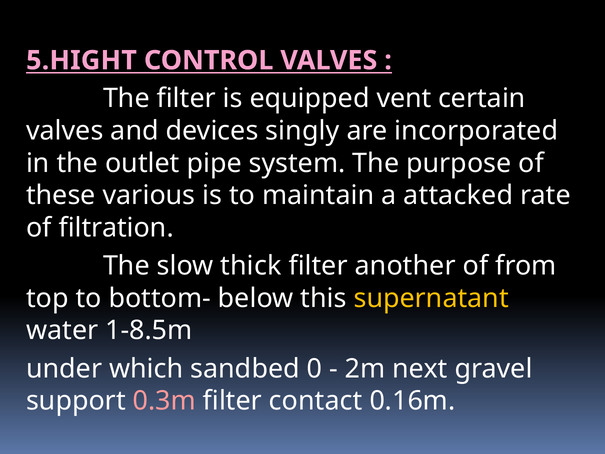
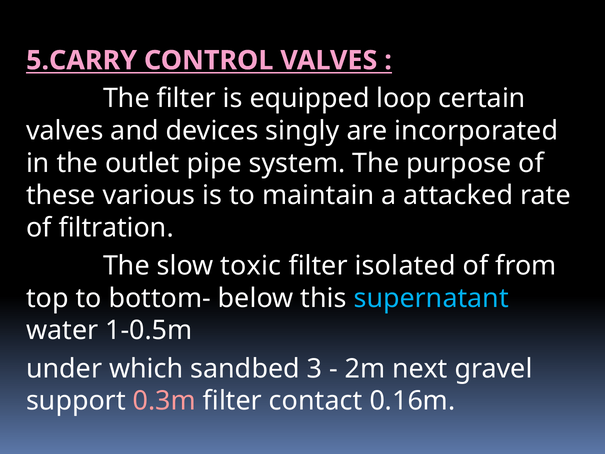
5.HIGHT: 5.HIGHT -> 5.CARRY
vent: vent -> loop
thick: thick -> toxic
another: another -> isolated
supernatant colour: yellow -> light blue
1-8.5m: 1-8.5m -> 1-0.5m
0: 0 -> 3
